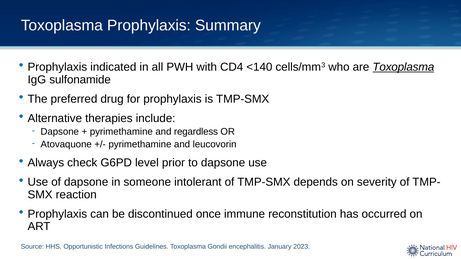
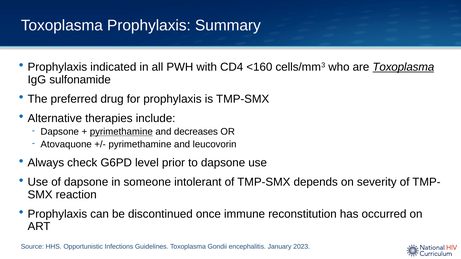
<140: <140 -> <160
pyrimethamine at (121, 132) underline: none -> present
regardless: regardless -> decreases
